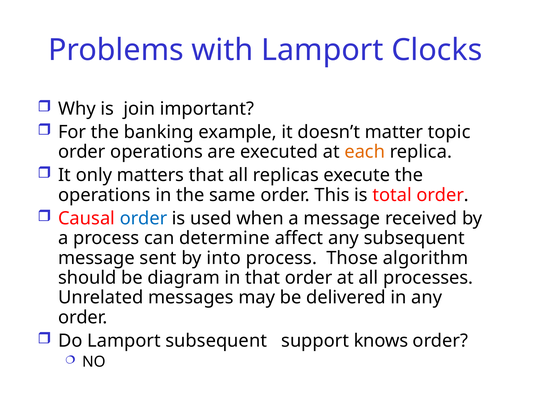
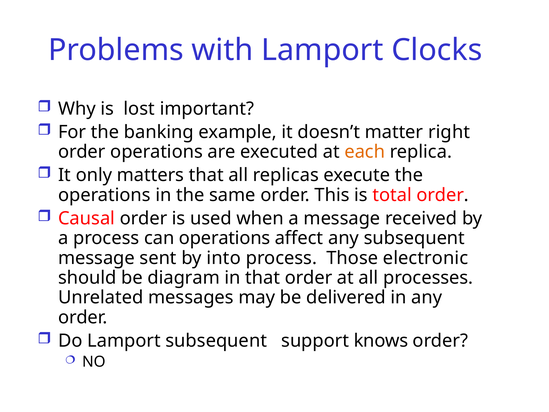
join: join -> lost
topic: topic -> right
order at (143, 218) colour: blue -> black
can determine: determine -> operations
algorithm: algorithm -> electronic
